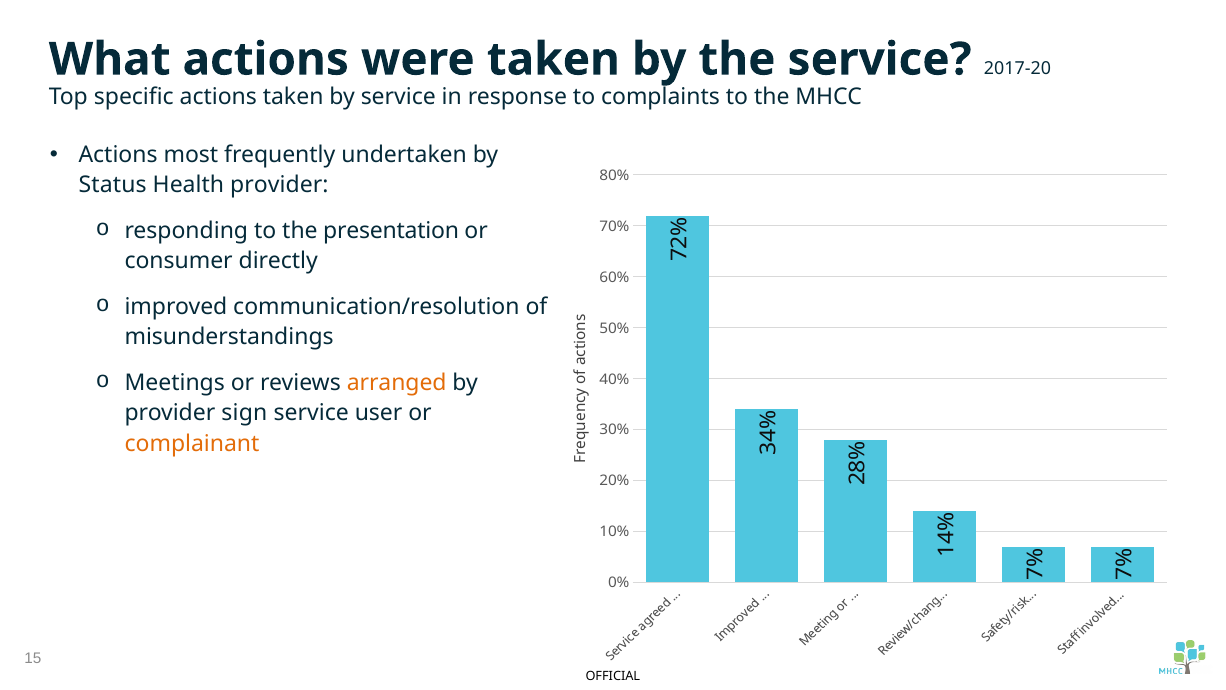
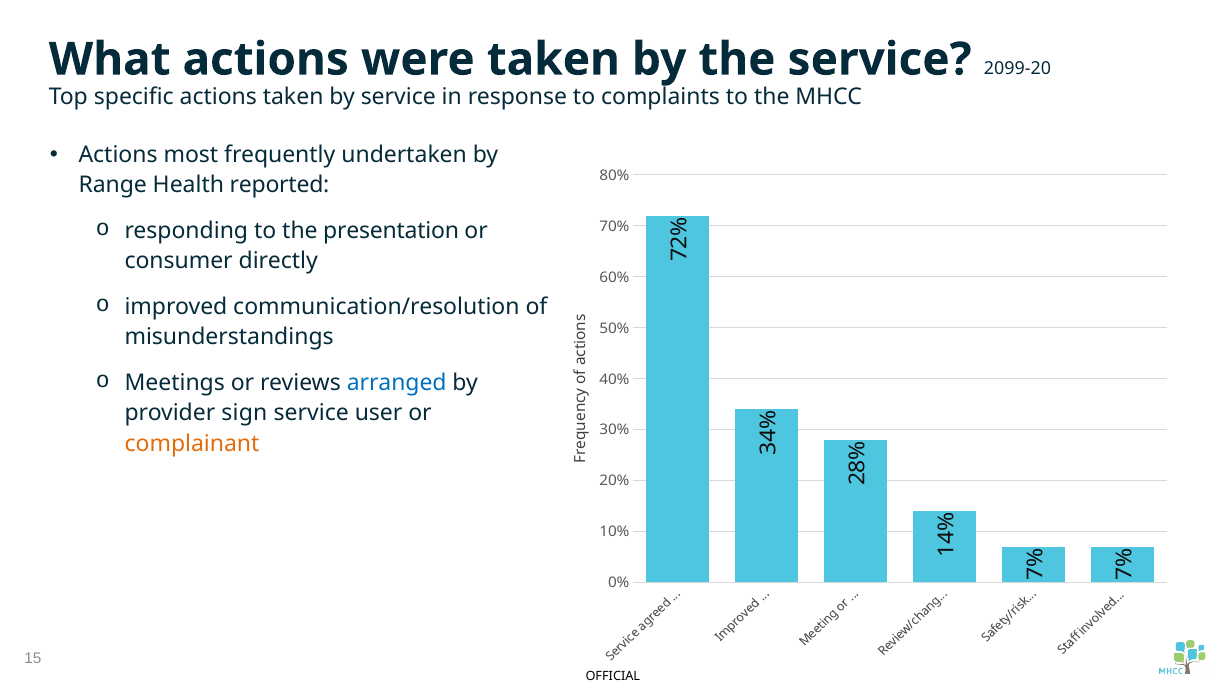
2017-20: 2017-20 -> 2099-20
Status: Status -> Range
Health provider: provider -> reported
arranged colour: orange -> blue
